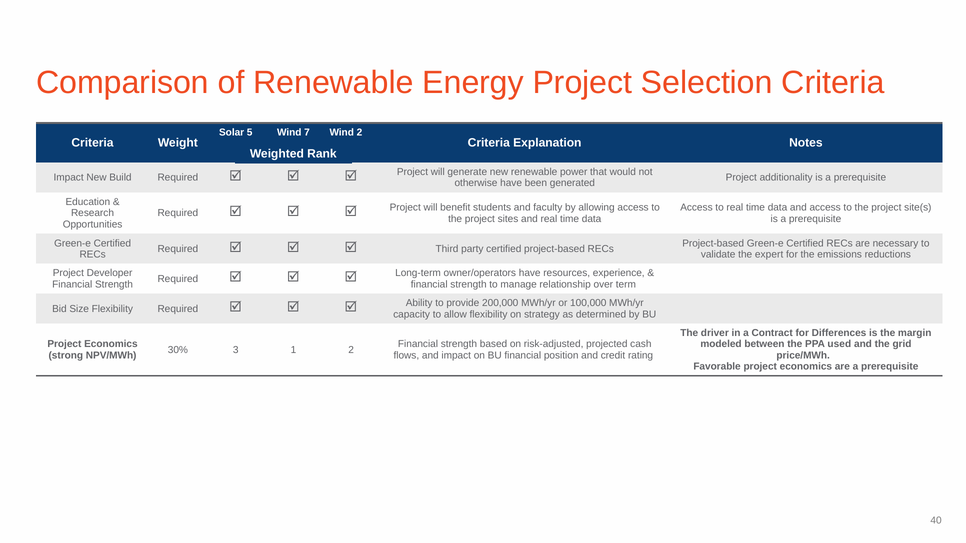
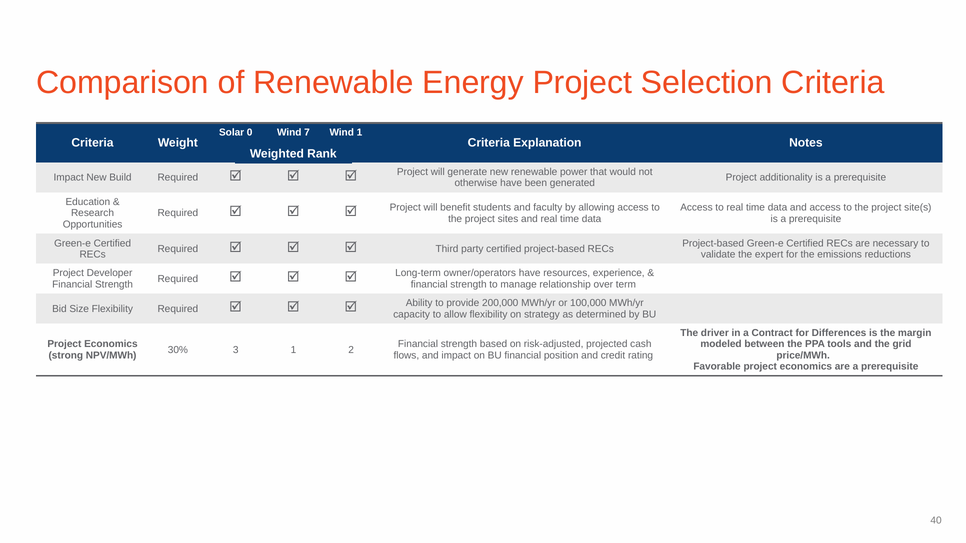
Solar 5: 5 -> 0
Wind 2: 2 -> 1
used: used -> tools
